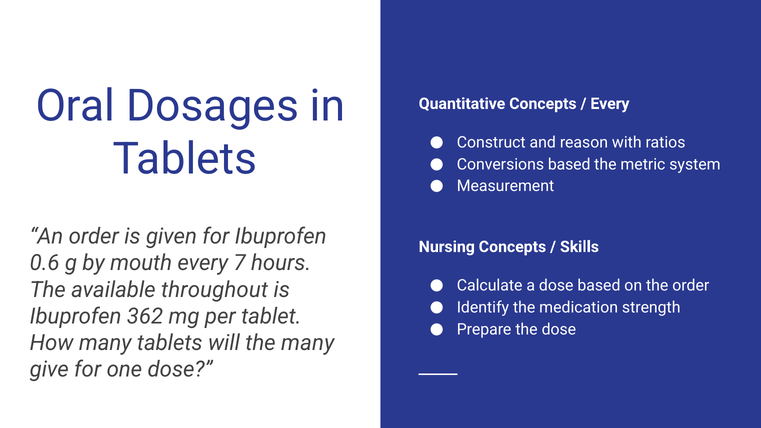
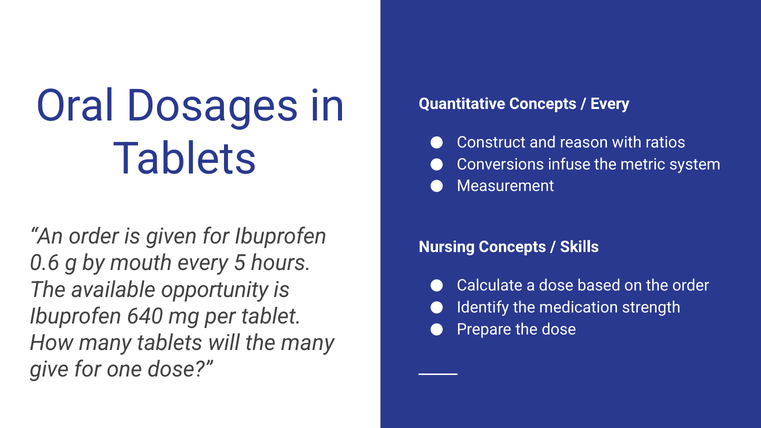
Conversions based: based -> infuse
7: 7 -> 5
throughout: throughout -> opportunity
362: 362 -> 640
